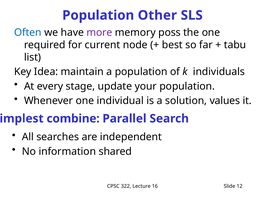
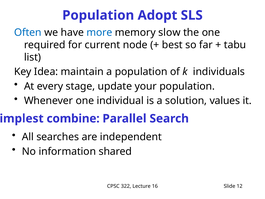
Other: Other -> Adopt
more colour: purple -> blue
poss: poss -> slow
